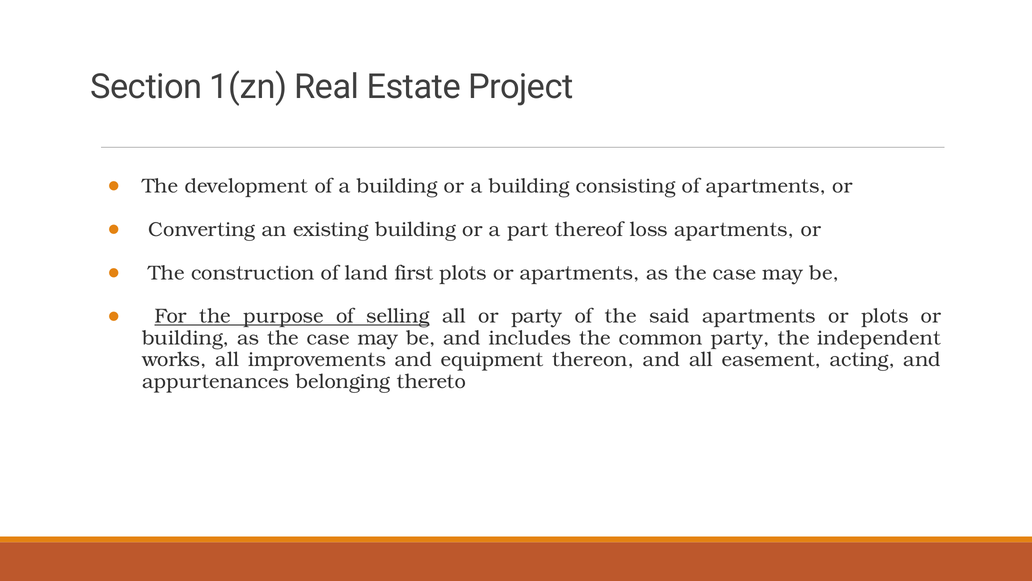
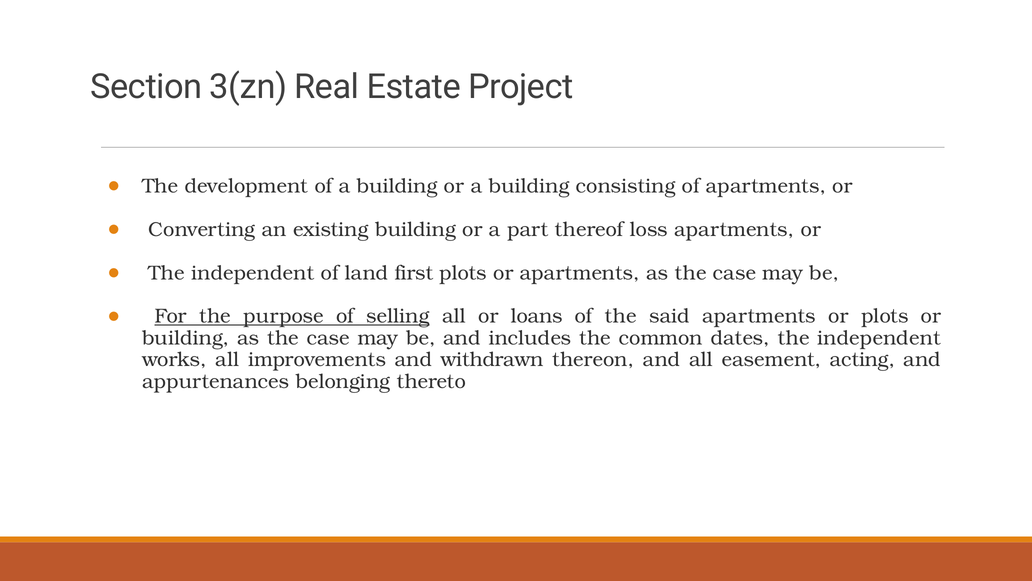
1(zn: 1(zn -> 3(zn
construction at (253, 273): construction -> independent
or party: party -> loans
common party: party -> dates
equipment: equipment -> withdrawn
